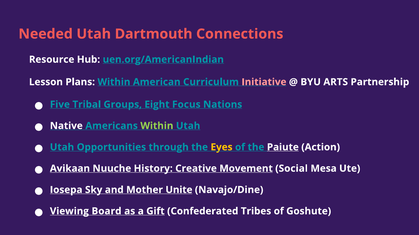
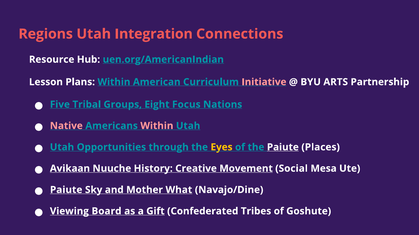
Needed: Needed -> Regions
Dartmouth: Dartmouth -> Integration
Native colour: white -> pink
Within at (157, 126) colour: light green -> pink
Action: Action -> Places
Iosepa at (66, 190): Iosepa -> Paiute
Unite: Unite -> What
